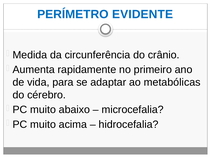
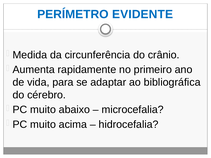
metabólicas: metabólicas -> bibliográfica
